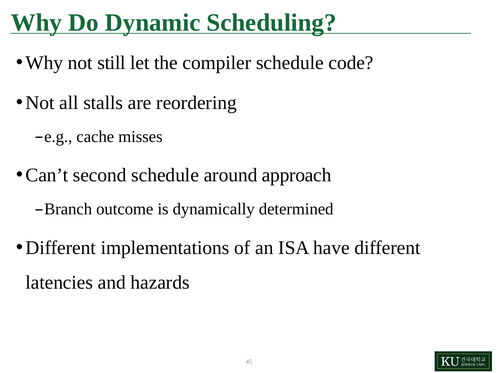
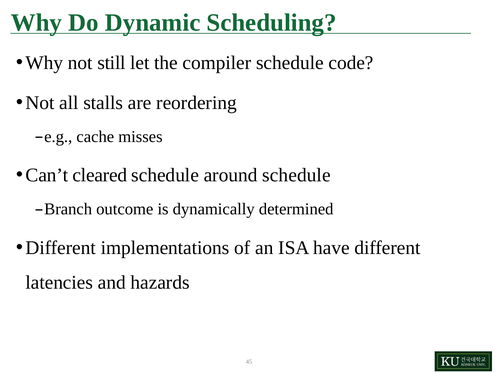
second: second -> cleared
around approach: approach -> schedule
